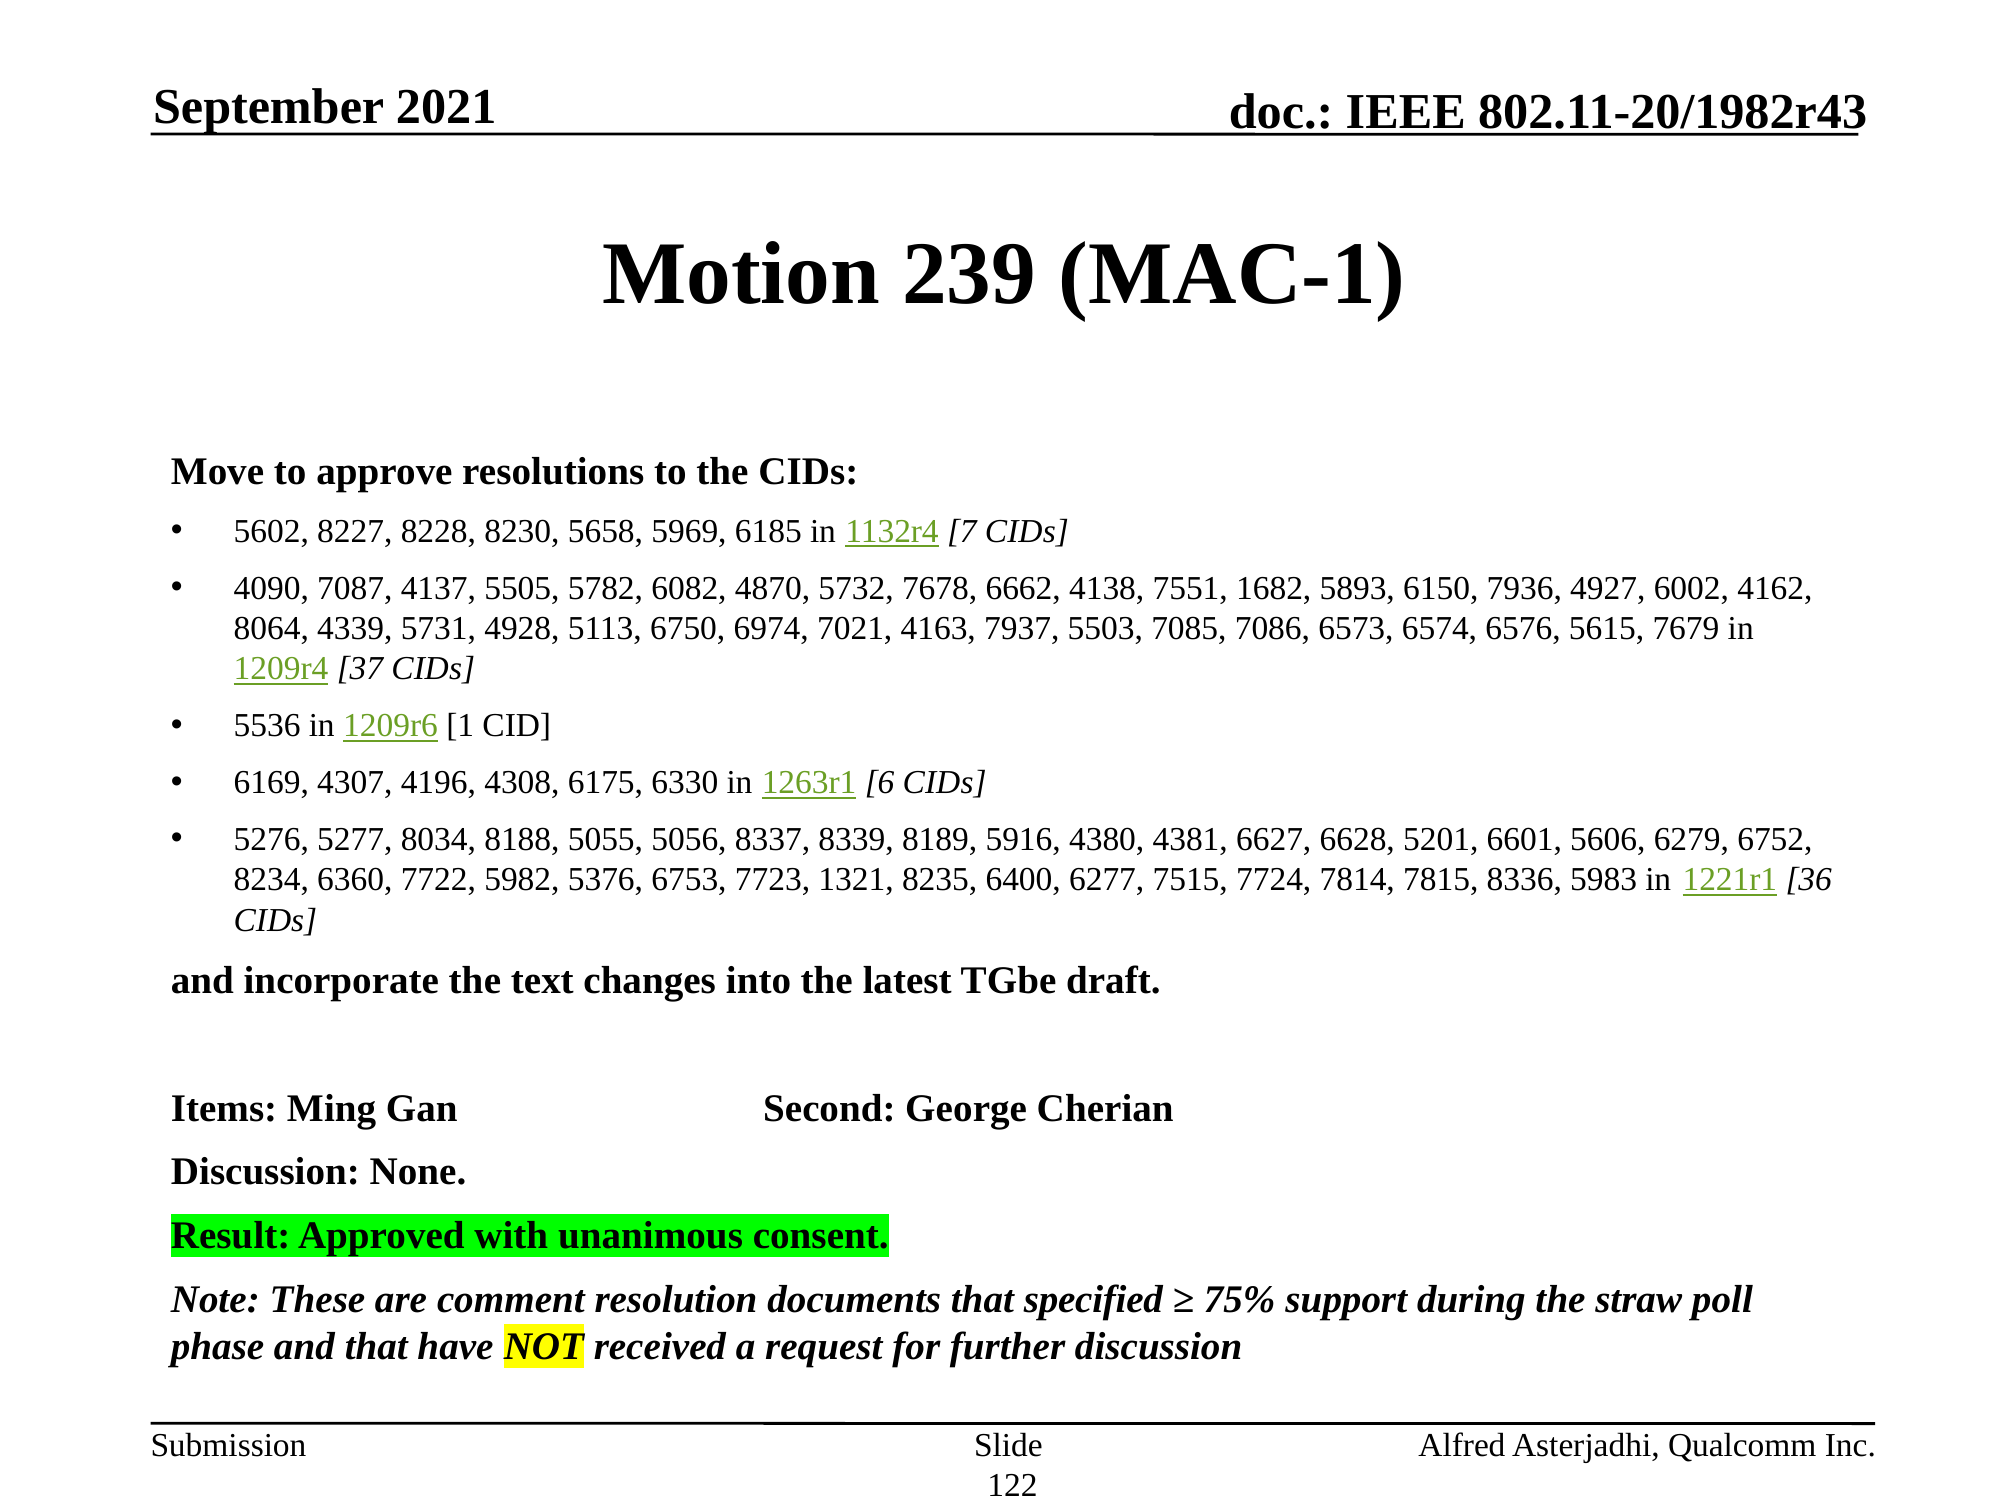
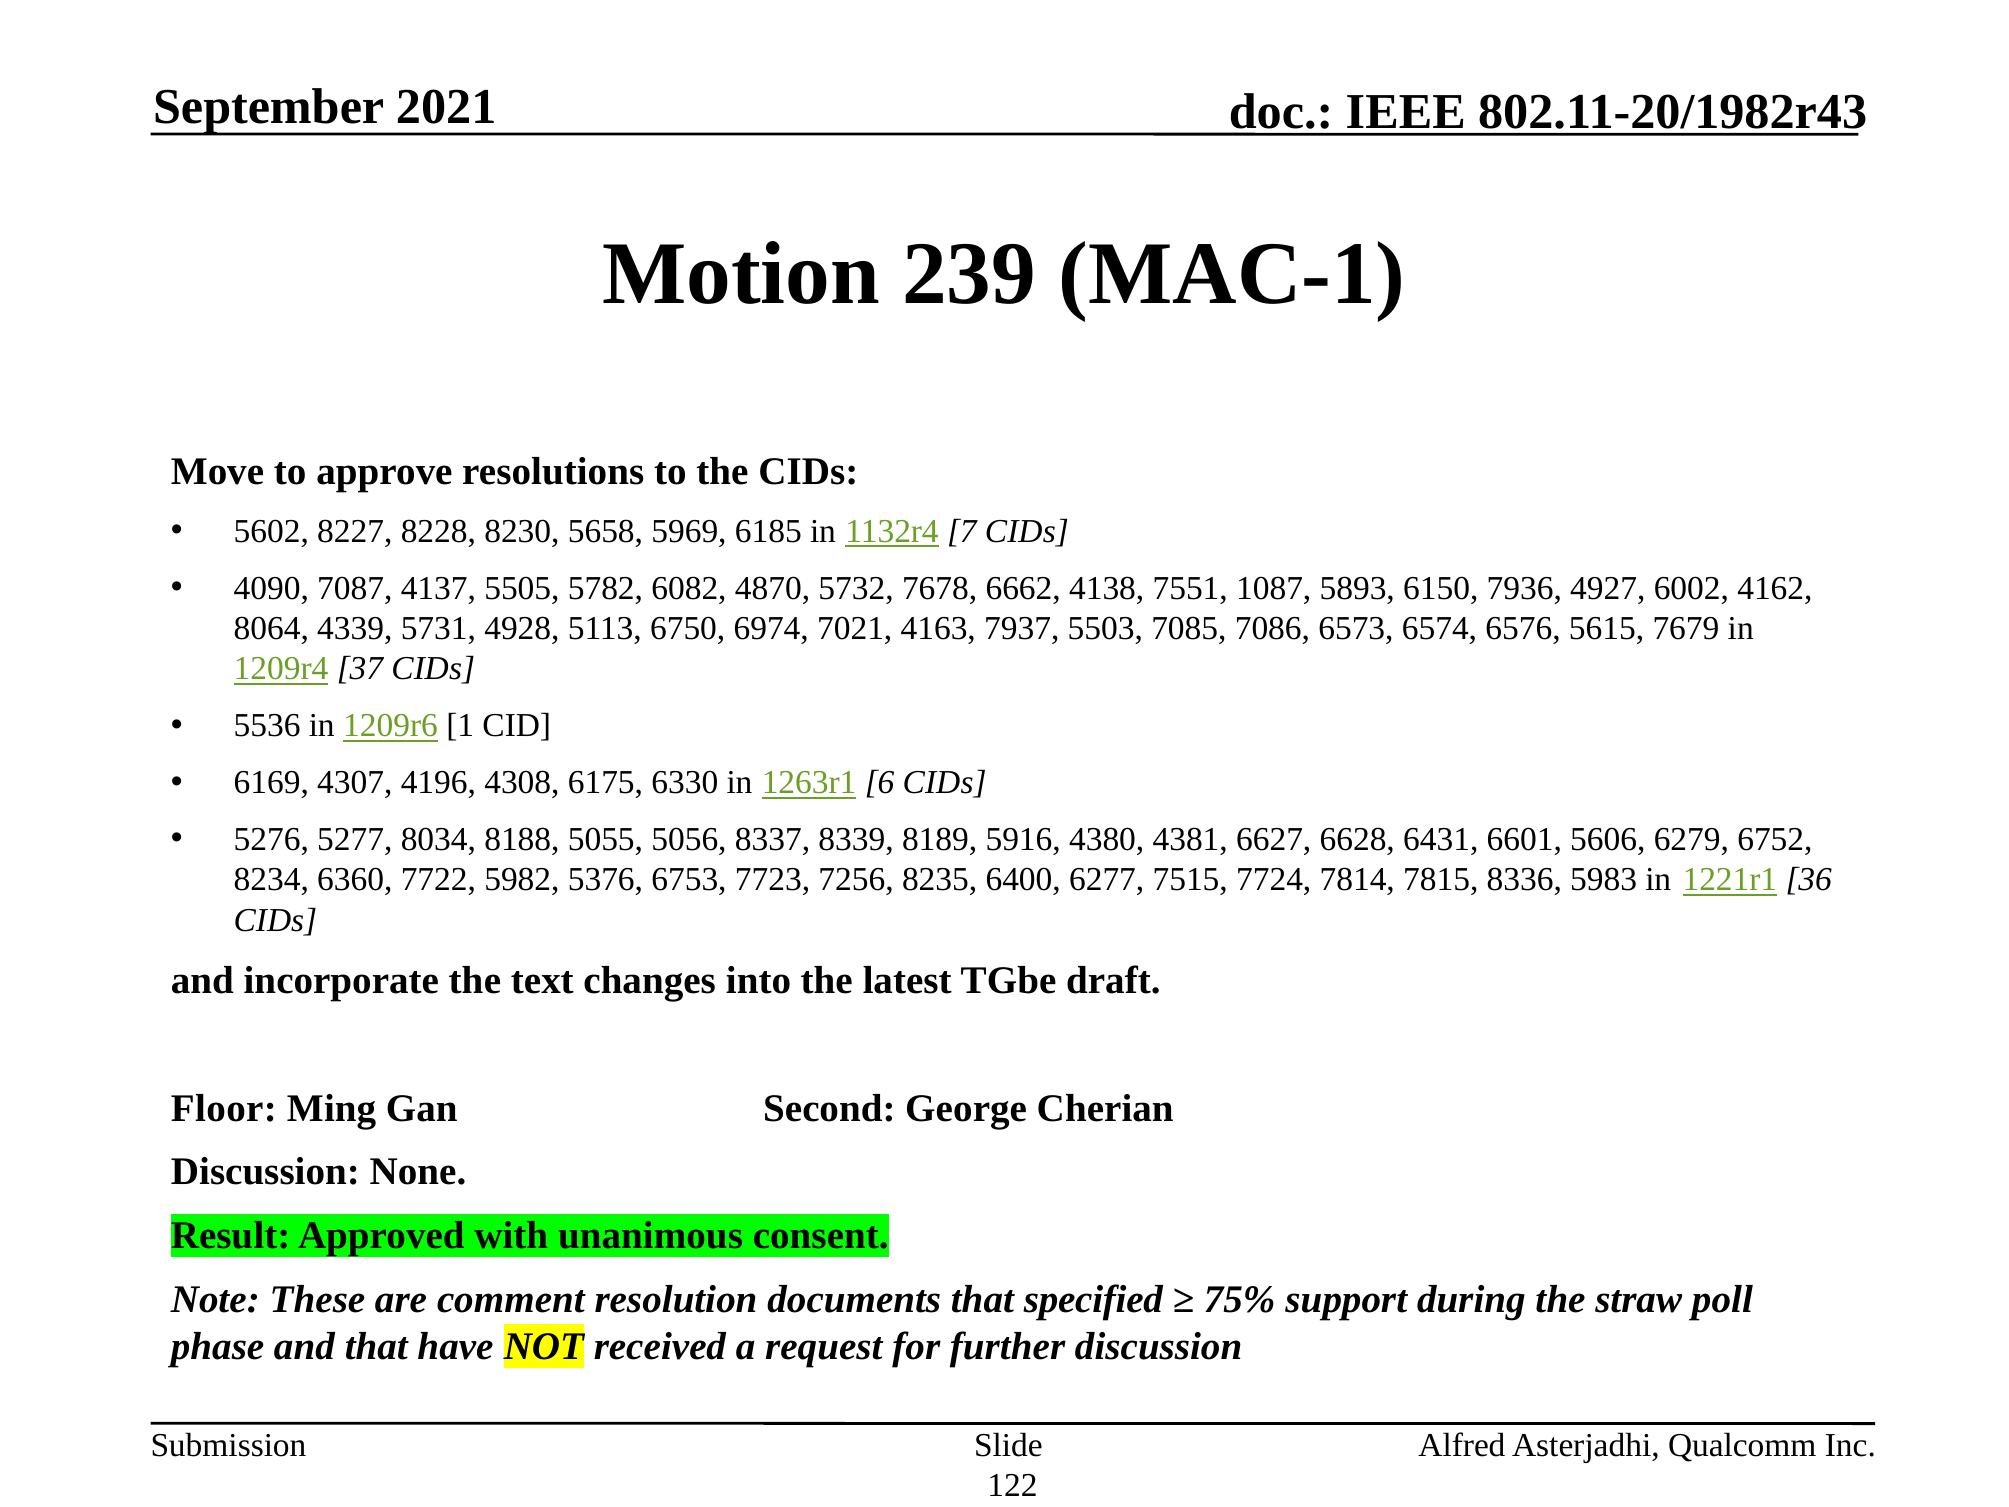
1682: 1682 -> 1087
5201: 5201 -> 6431
1321: 1321 -> 7256
Items: Items -> Floor
